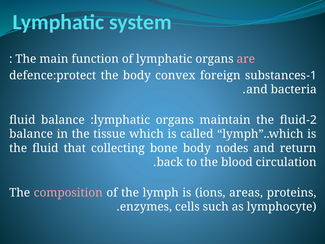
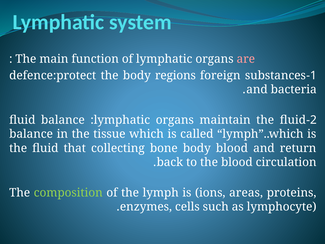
convex: convex -> regions
body nodes: nodes -> blood
composition colour: pink -> light green
